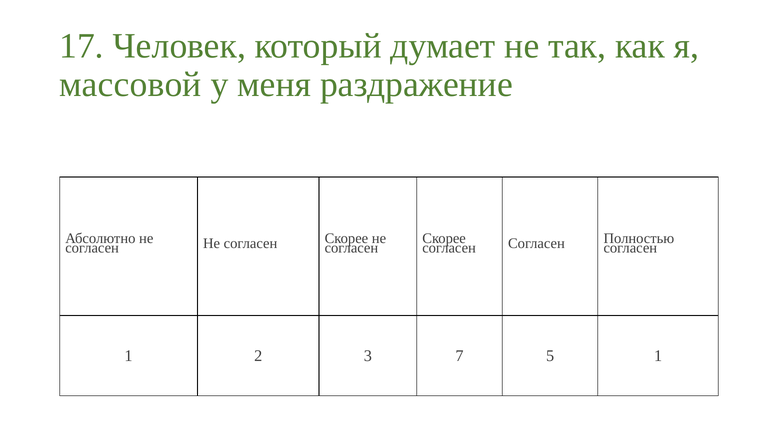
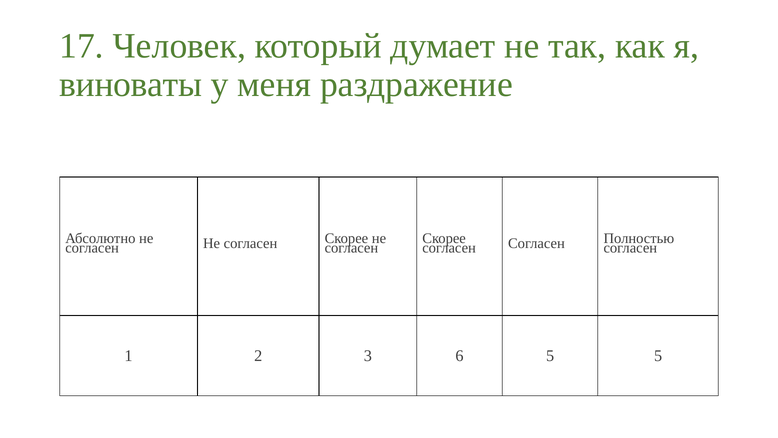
массовой: массовой -> виноваты
7: 7 -> 6
5 1: 1 -> 5
